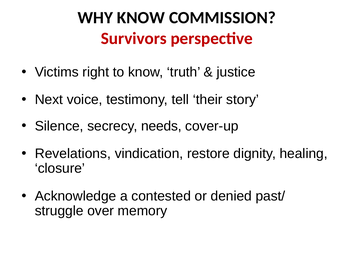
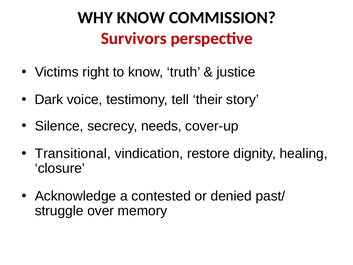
Next: Next -> Dark
Revelations: Revelations -> Transitional
